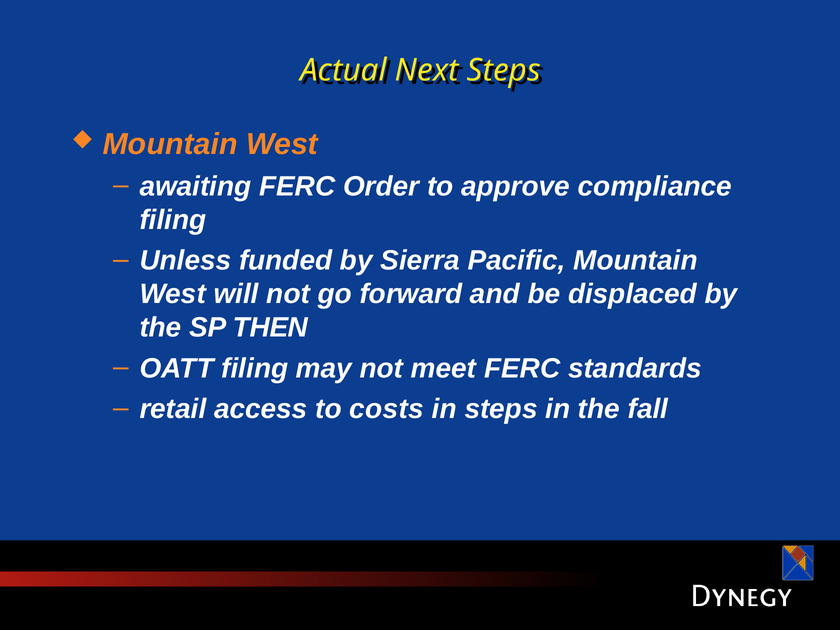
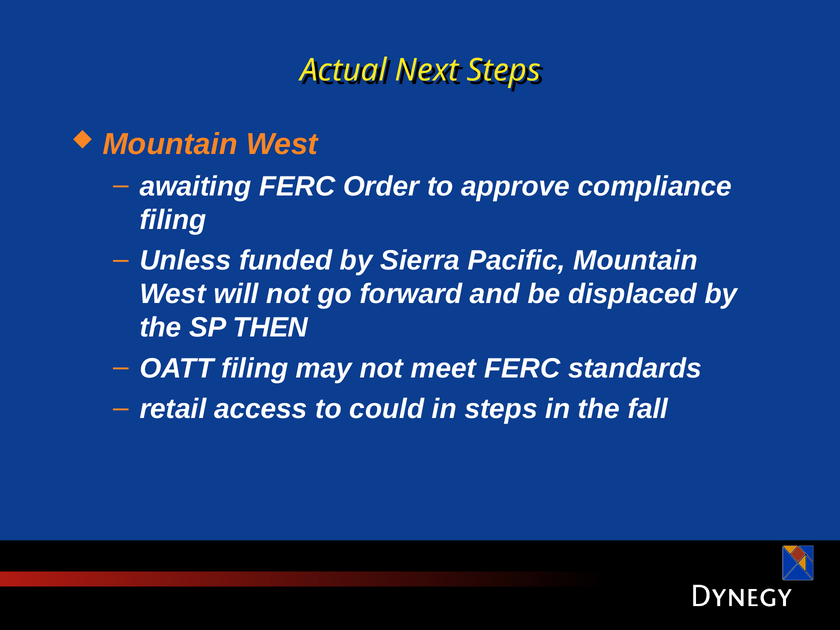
costs: costs -> could
